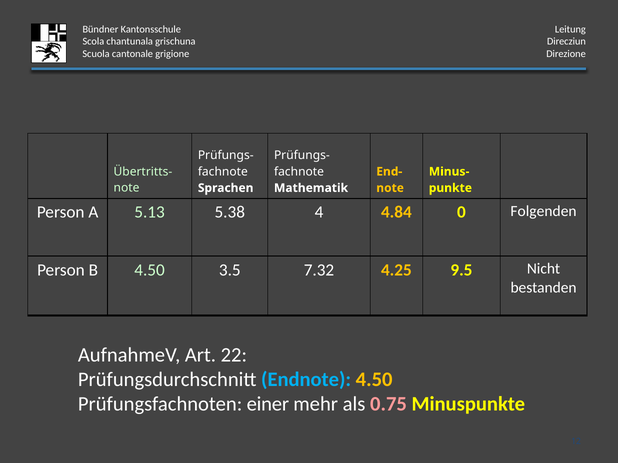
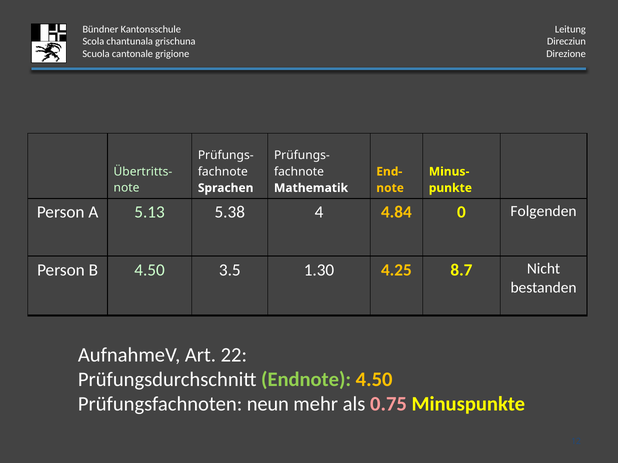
7.32: 7.32 -> 1.30
9.5: 9.5 -> 8.7
Endnote colour: light blue -> light green
einer: einer -> neun
